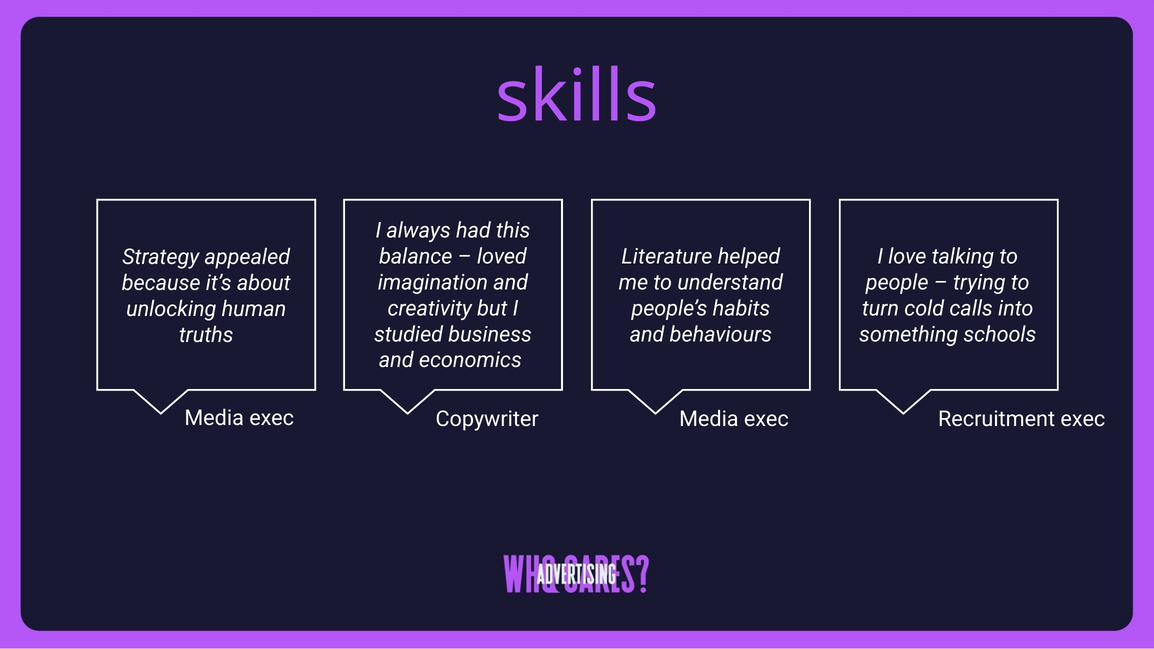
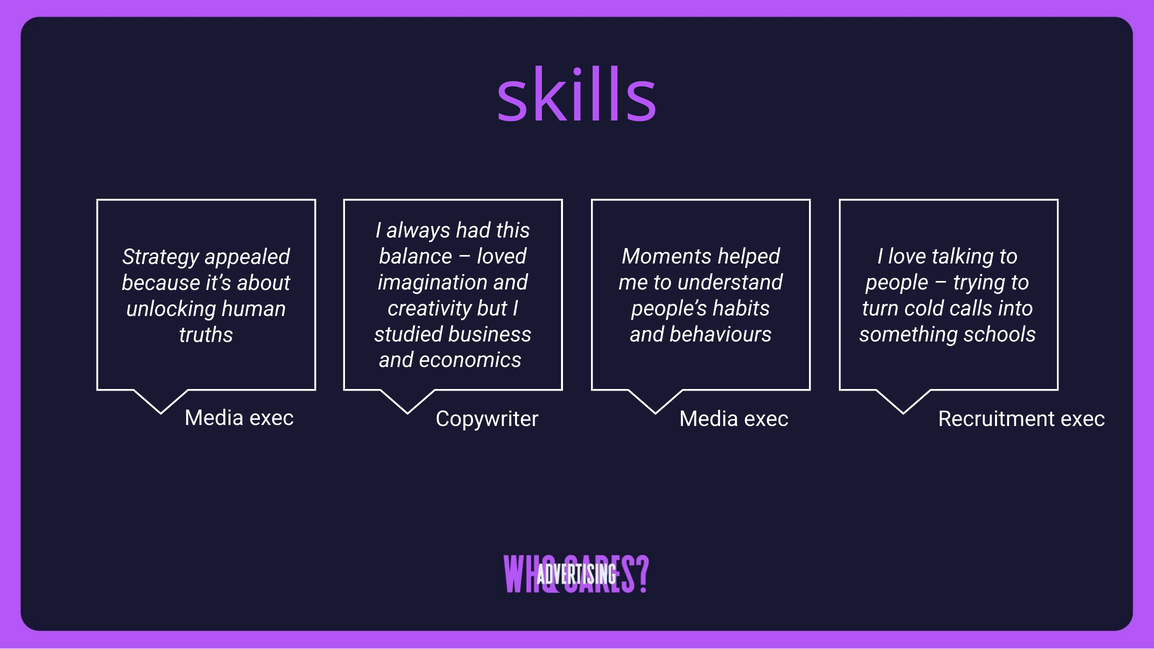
Literature: Literature -> Moments
